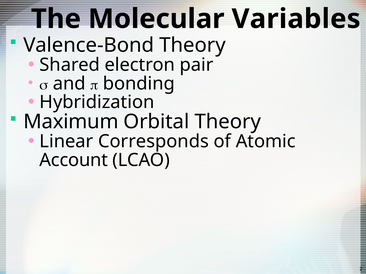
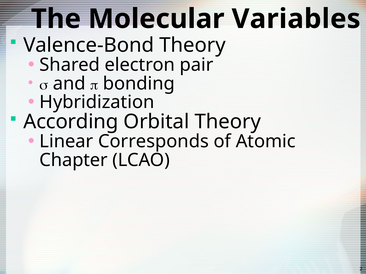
Maximum: Maximum -> According
Account: Account -> Chapter
